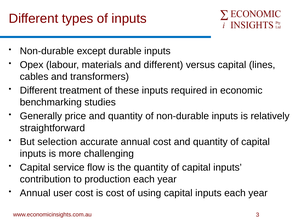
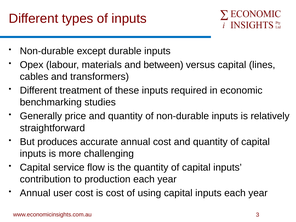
and different: different -> between
selection: selection -> produces
